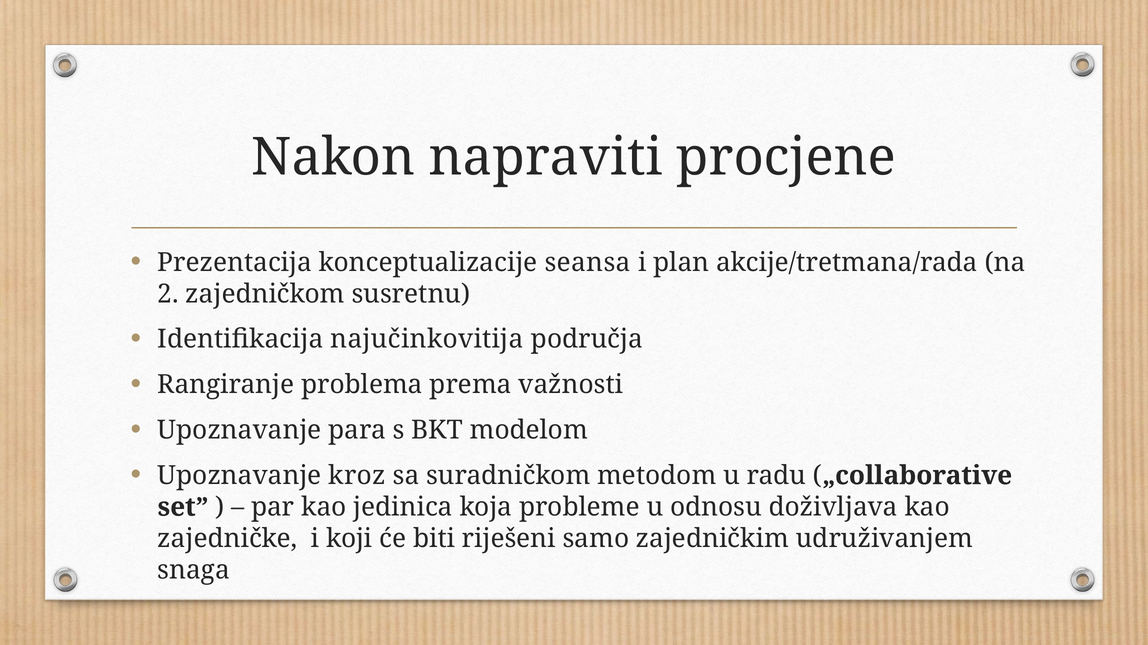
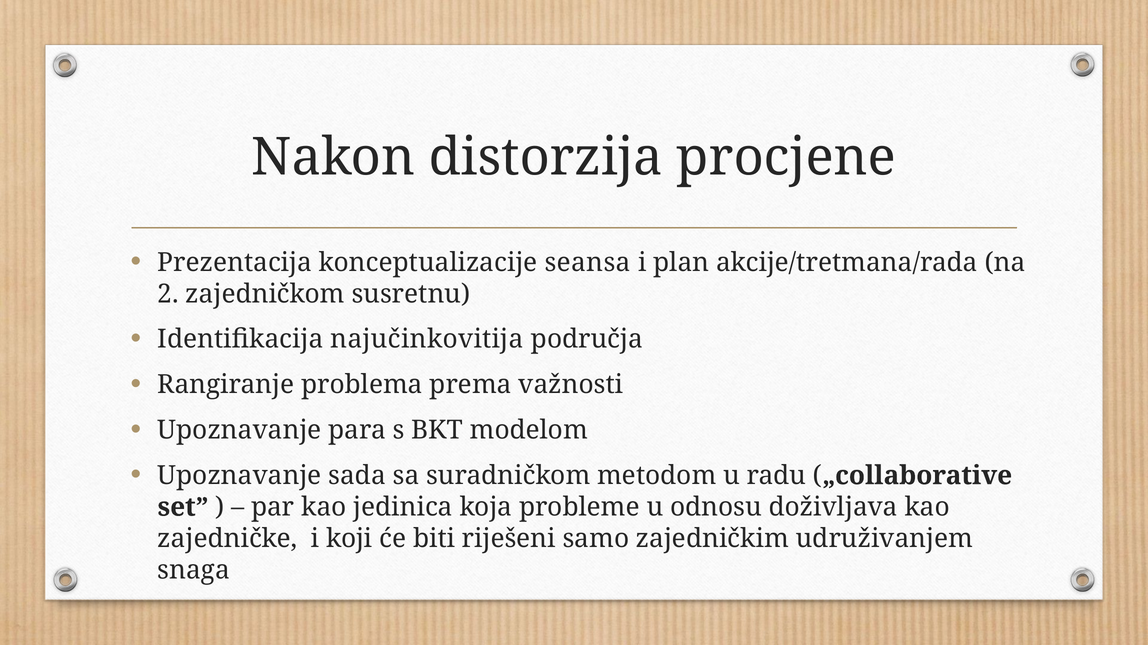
napraviti: napraviti -> distorzija
kroz: kroz -> sada
